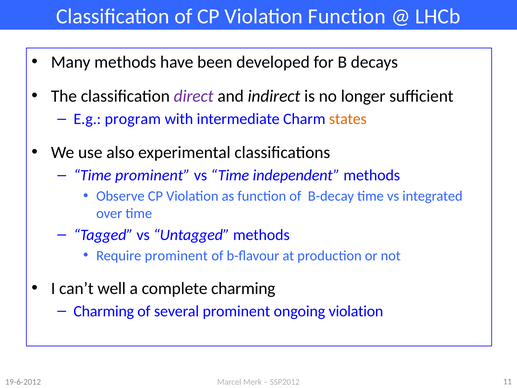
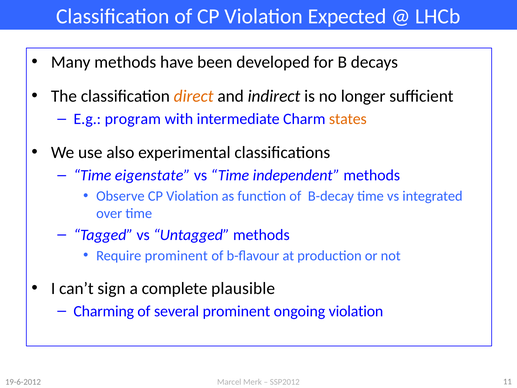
Violation Function: Function -> Expected
direct colour: purple -> orange
Time prominent: prominent -> eigenstate
well: well -> sign
complete charming: charming -> plausible
